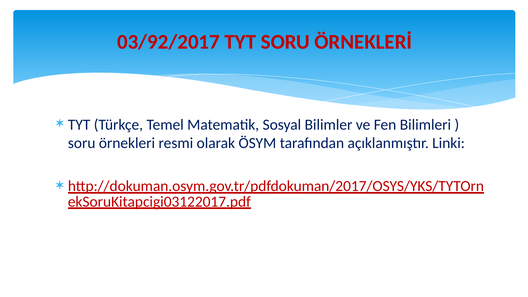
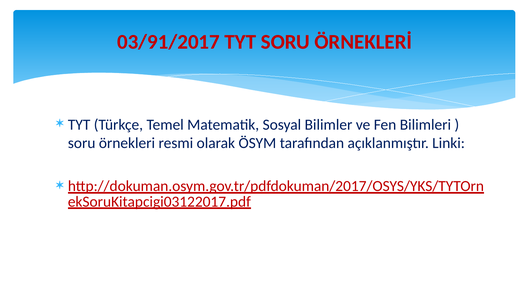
03/92/2017: 03/92/2017 -> 03/91/2017
